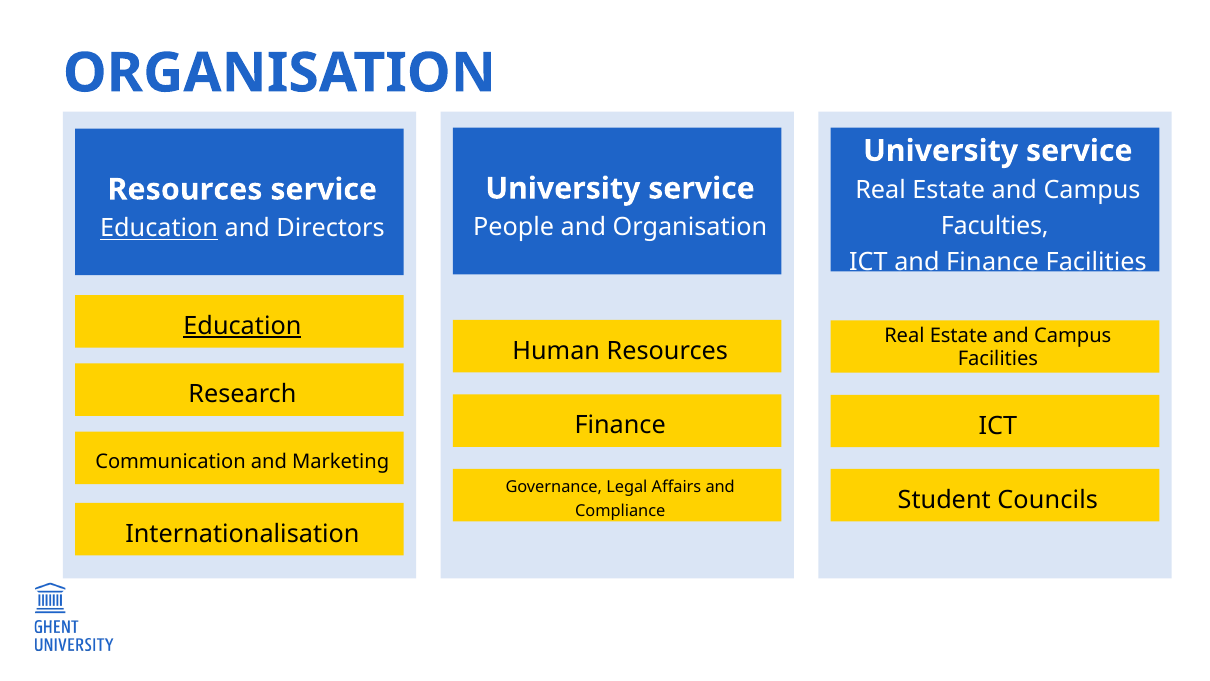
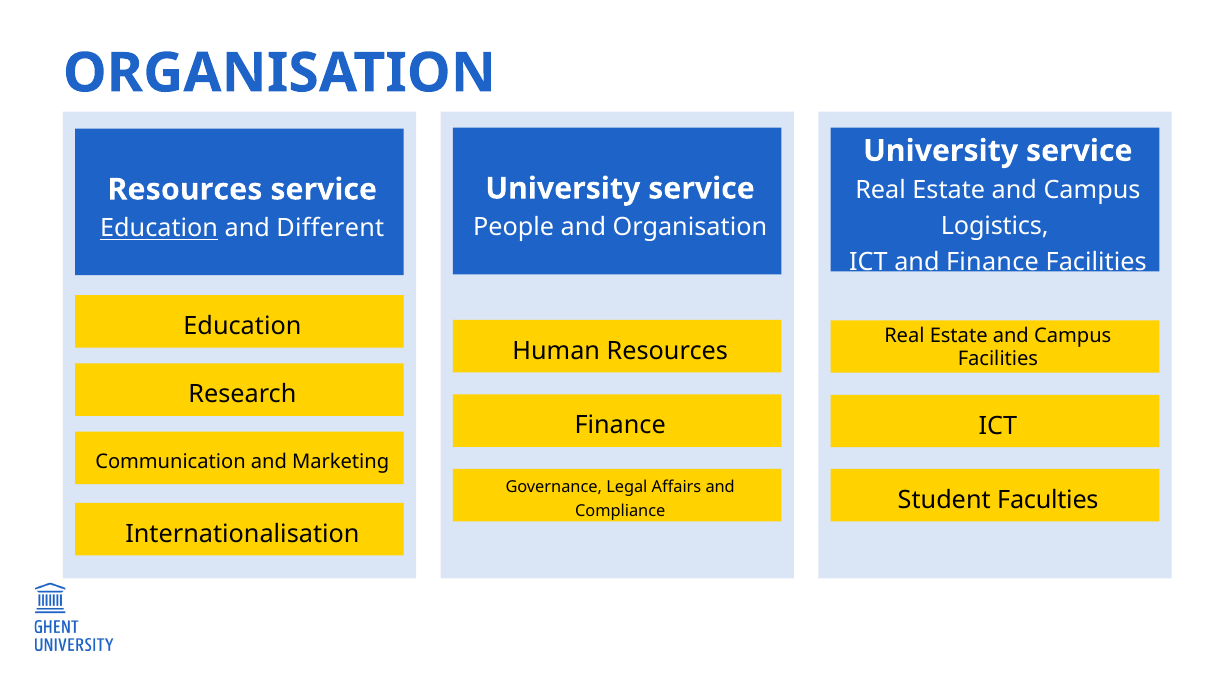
Faculties: Faculties -> Logistics
Directors: Directors -> Different
Education at (242, 326) underline: present -> none
Councils: Councils -> Faculties
